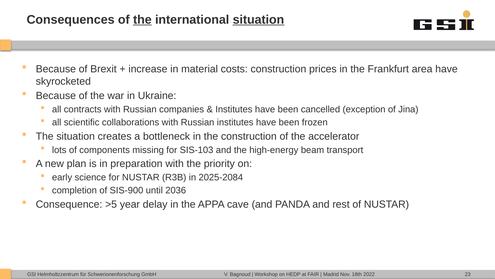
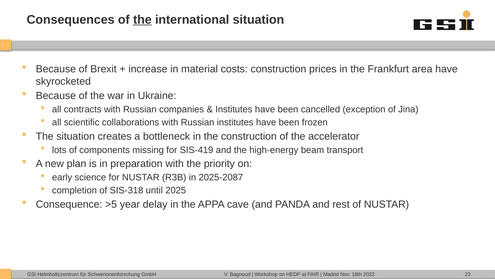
situation at (258, 20) underline: present -> none
SIS-103: SIS-103 -> SIS-419
2025-2084: 2025-2084 -> 2025-2087
SIS-900: SIS-900 -> SIS-318
2036: 2036 -> 2025
